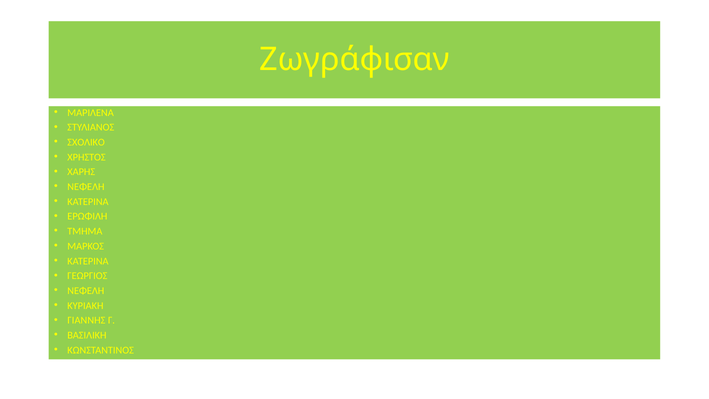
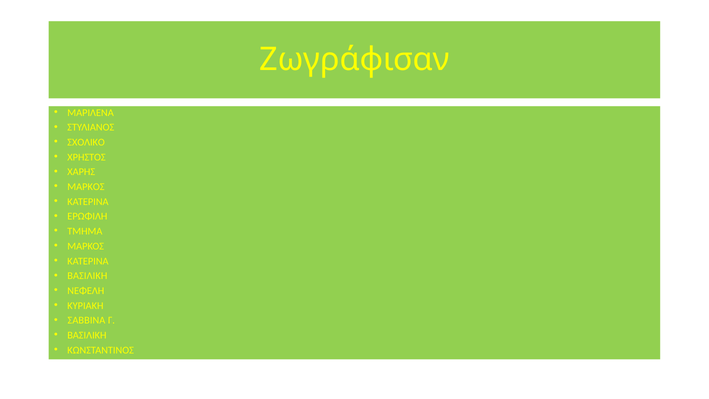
ΝΕΦΕΛΗ at (86, 187): ΝΕΦΕΛΗ -> ΜΑΡΚΟΣ
ΓΕΩΡΓΙΟΣ at (87, 276): ΓΕΩΡΓΙΟΣ -> ΒΑΣΙΛΙΚΗ
ΓΙΑΝΝΗΣ: ΓΙΑΝΝΗΣ -> ΣΑΒΒΙΝΑ
